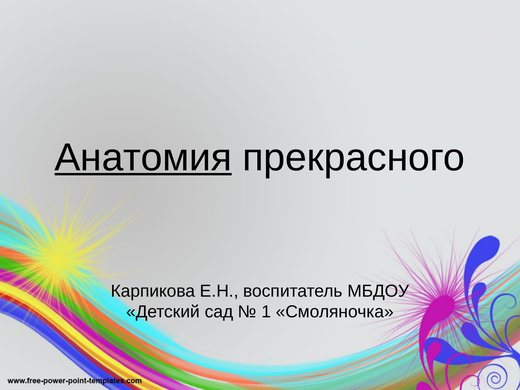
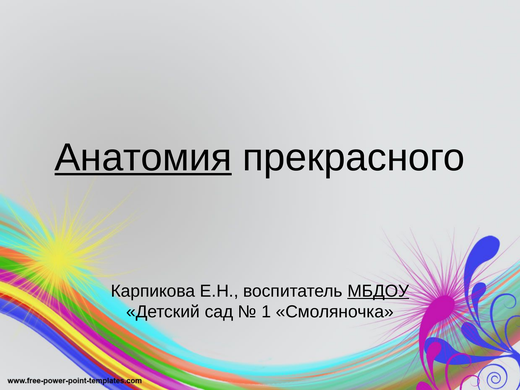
МБДОУ underline: none -> present
